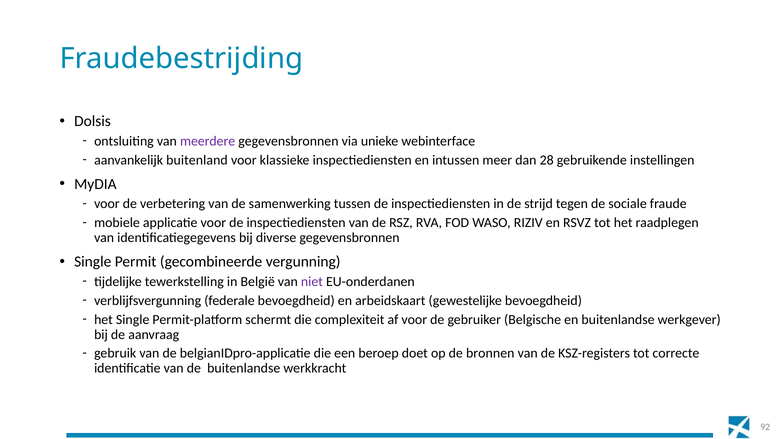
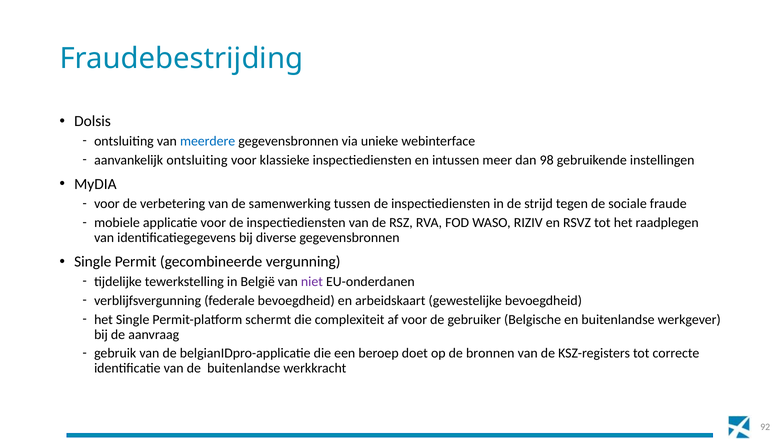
meerdere colour: purple -> blue
aanvankelijk buitenland: buitenland -> ontsluiting
28: 28 -> 98
